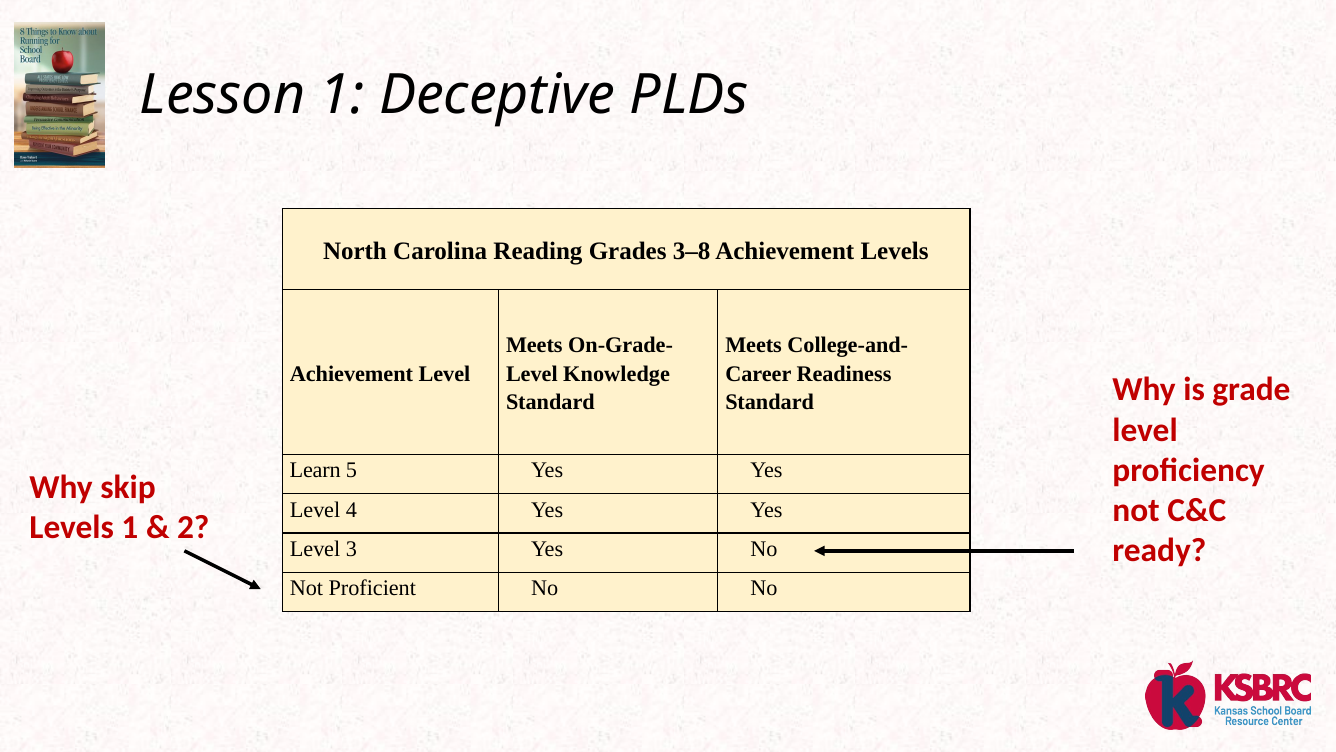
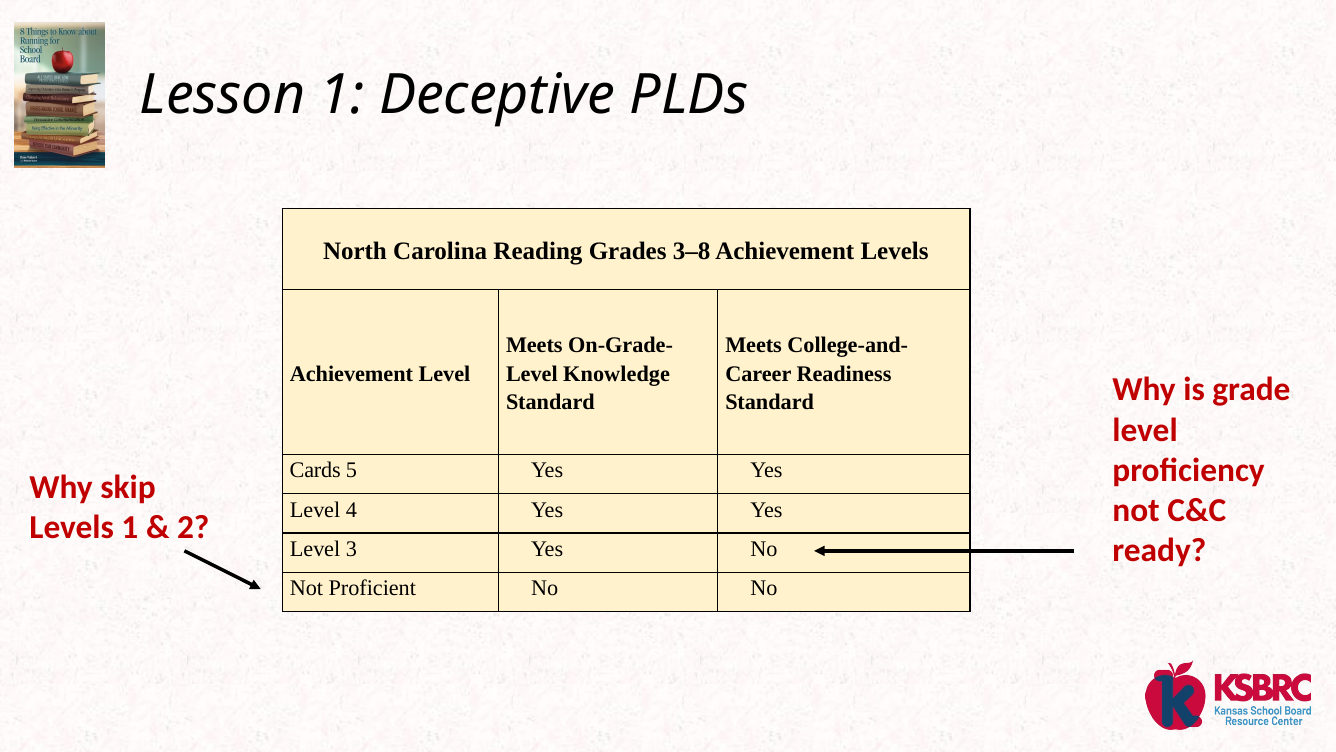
Learn: Learn -> Cards
